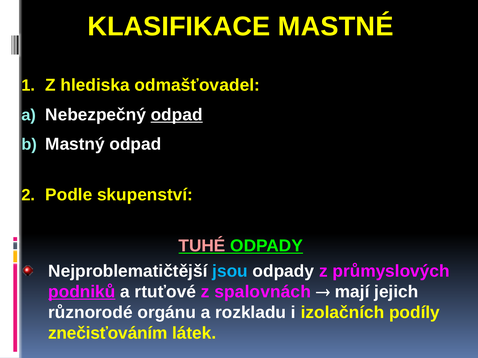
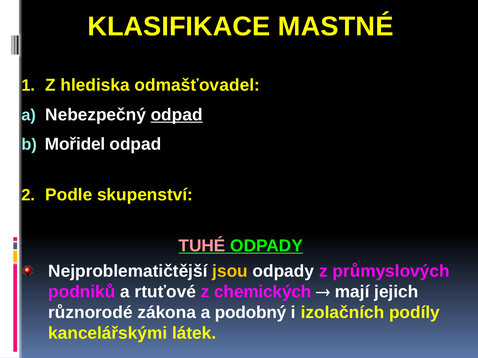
Mastný: Mastný -> Mořidel
jsou colour: light blue -> yellow
podniků underline: present -> none
spalovnách: spalovnách -> chemických
orgánu: orgánu -> zákona
rozkladu: rozkladu -> podobný
znečisťováním: znečisťováním -> kancelářskými
